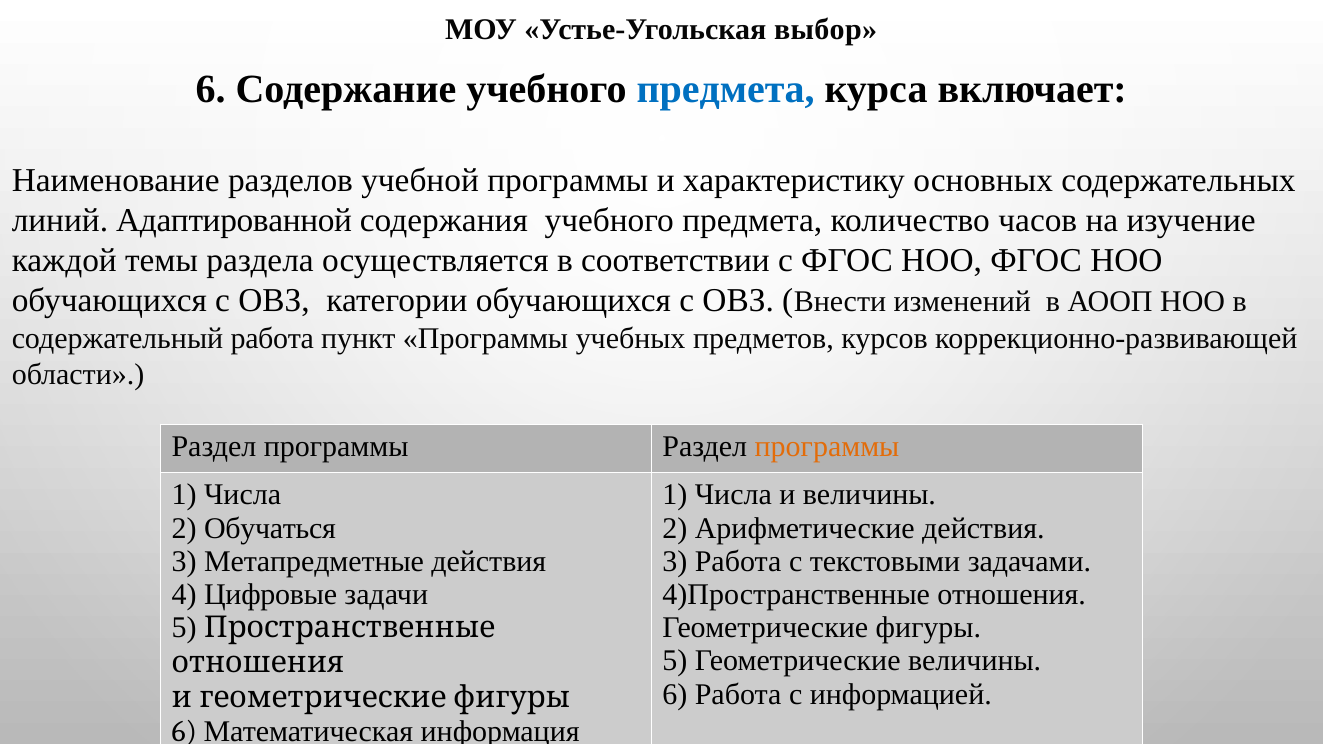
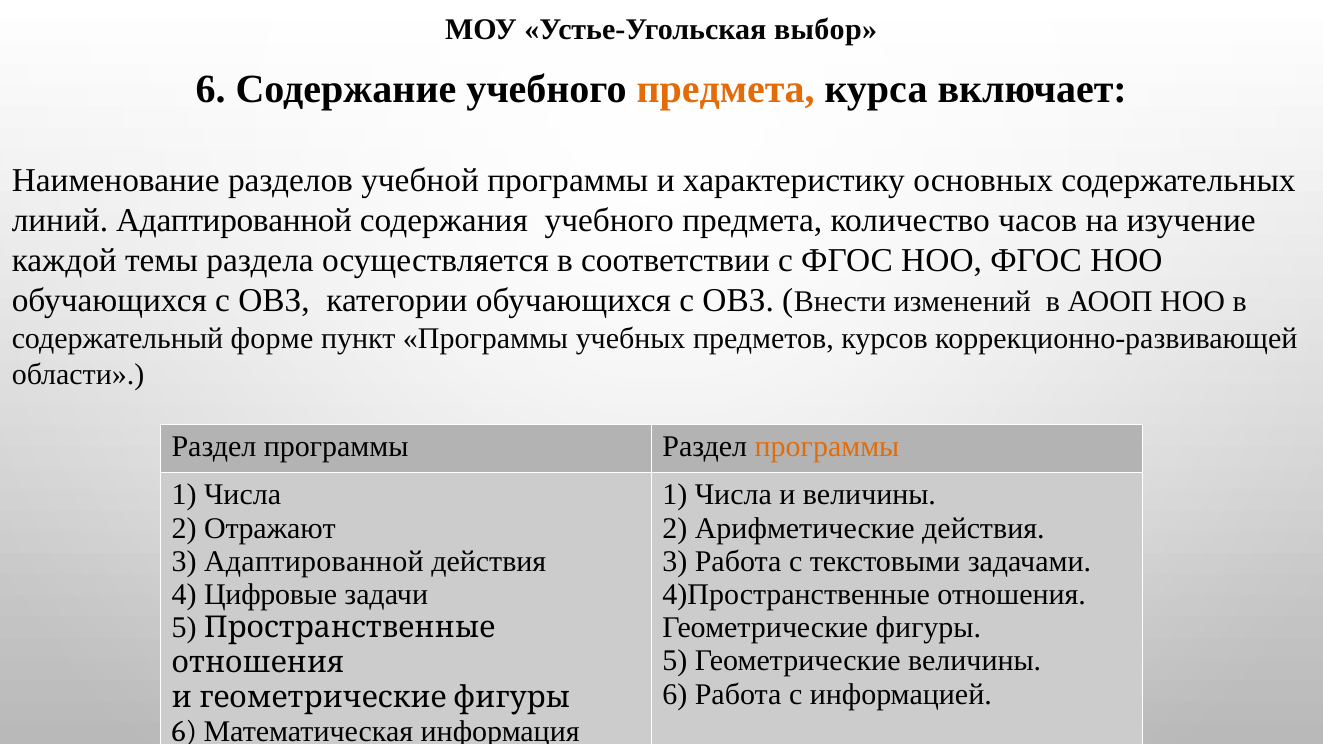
предмета at (726, 89) colour: blue -> orange
содержательный работа: работа -> форме
Обучаться: Обучаться -> Отражают
3 Метапредметные: Метапредметные -> Адаптированной
